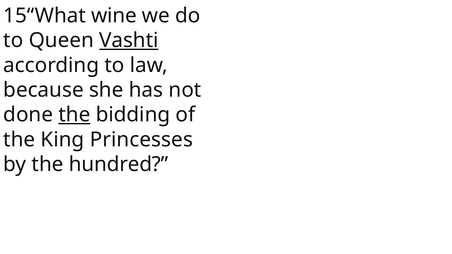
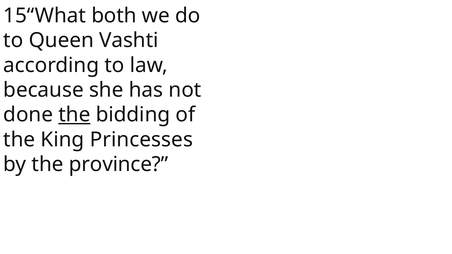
wine: wine -> both
Vashti underline: present -> none
hundred: hundred -> province
